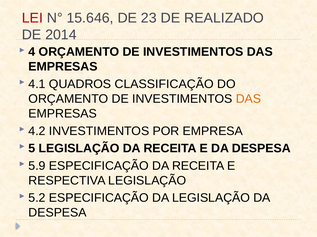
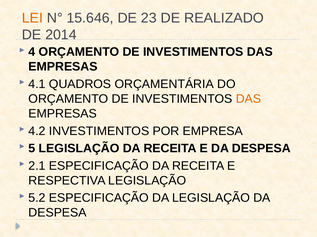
LEI colour: red -> orange
CLASSIFICAÇÃO: CLASSIFICAÇÃO -> ORÇAMENTÁRIA
5.9: 5.9 -> 2.1
